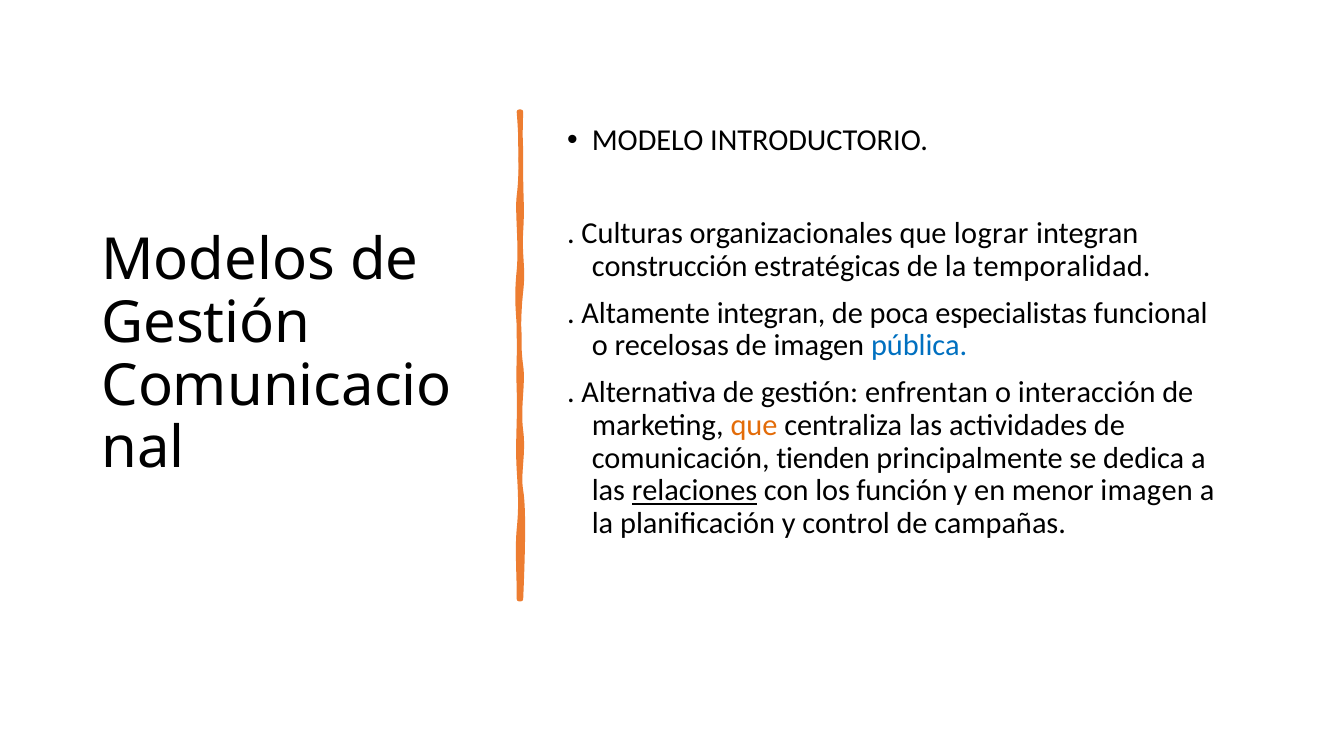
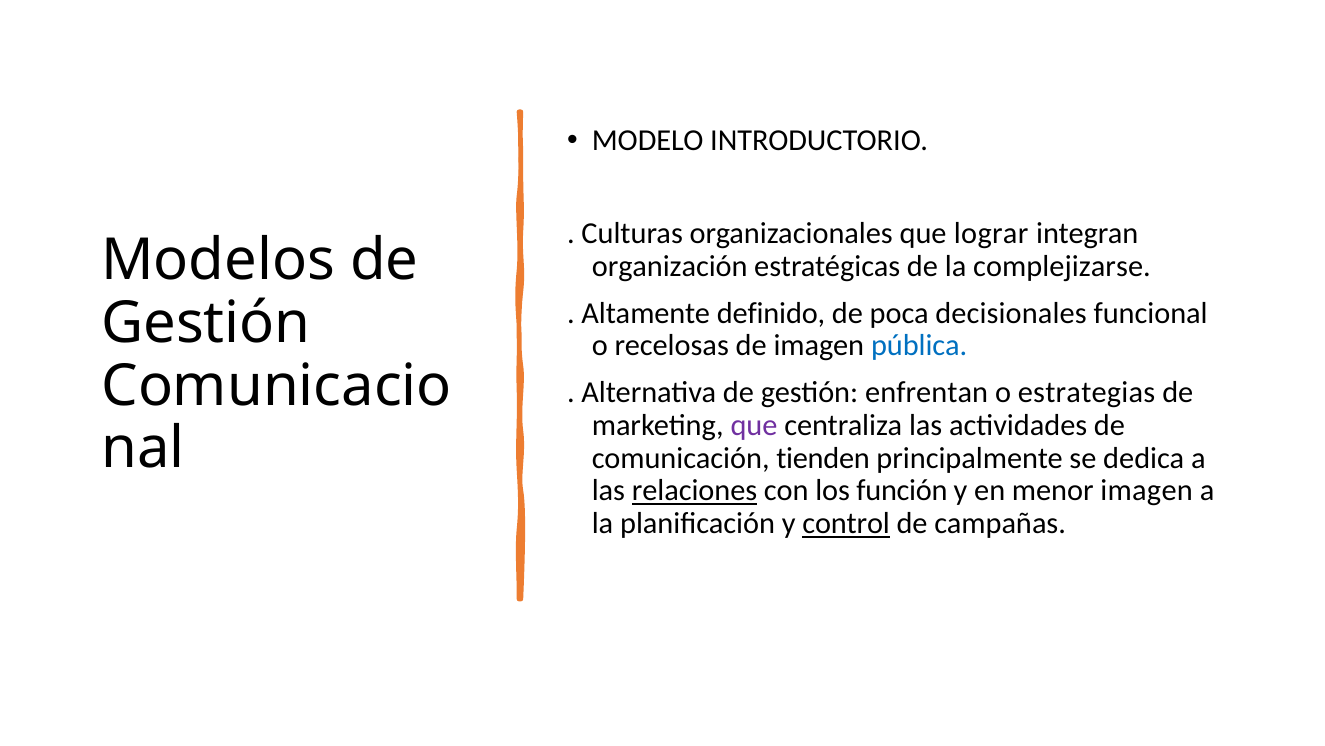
construcción: construcción -> organización
temporalidad: temporalidad -> complejizarse
Altamente integran: integran -> definido
especialistas: especialistas -> decisionales
interacción: interacción -> estrategias
que at (754, 425) colour: orange -> purple
control underline: none -> present
